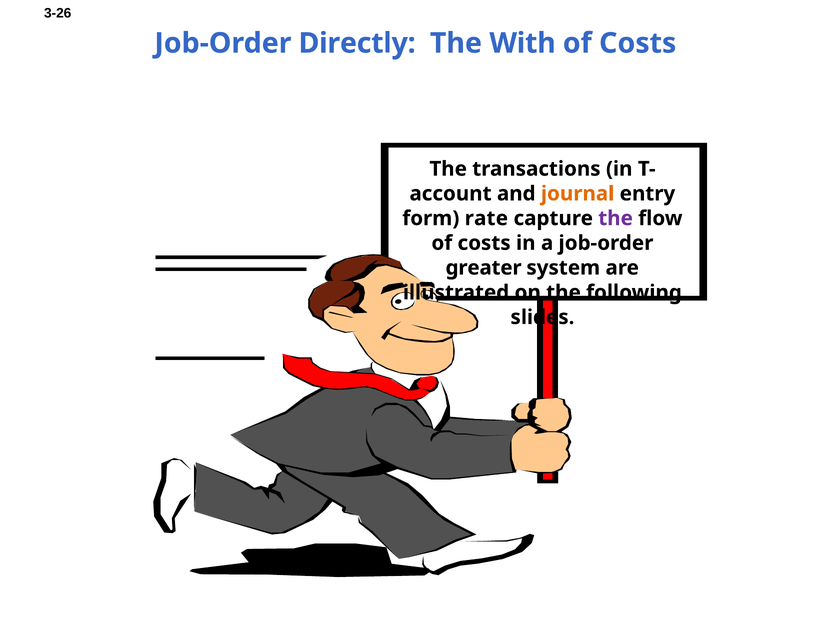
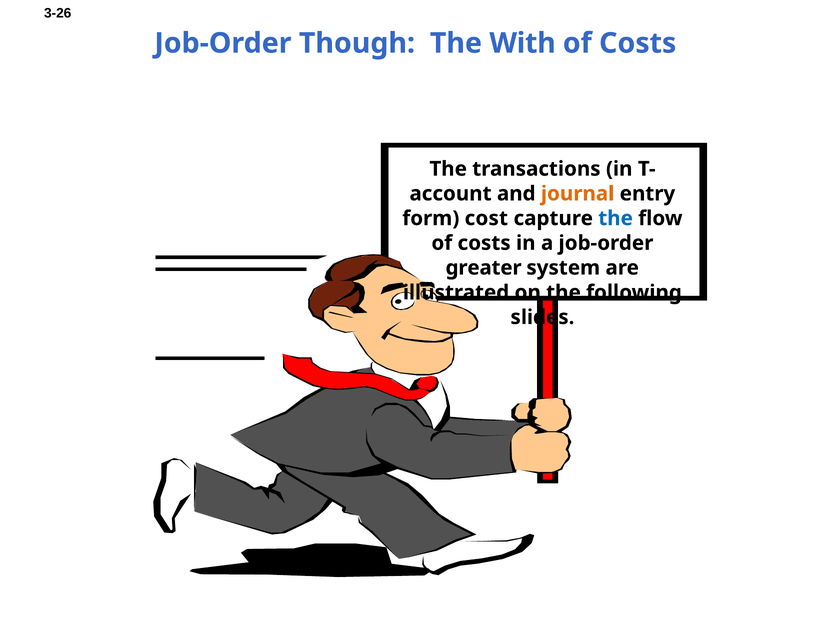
Directly: Directly -> Though
rate: rate -> cost
the at (616, 218) colour: purple -> blue
